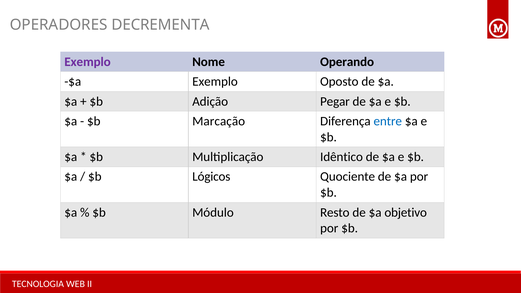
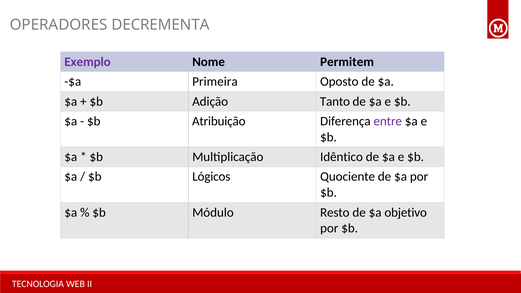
Operando: Operando -> Permitem
-$a Exemplo: Exemplo -> Primeira
Pegar: Pegar -> Tanto
Marcação: Marcação -> Atribuição
entre colour: blue -> purple
